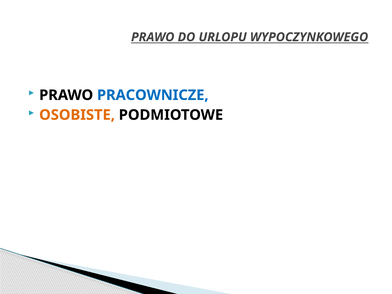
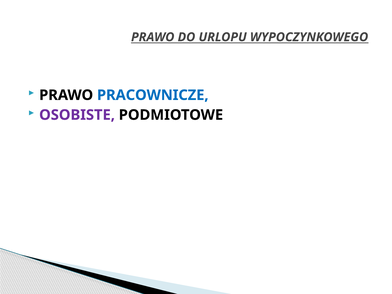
OSOBISTE colour: orange -> purple
